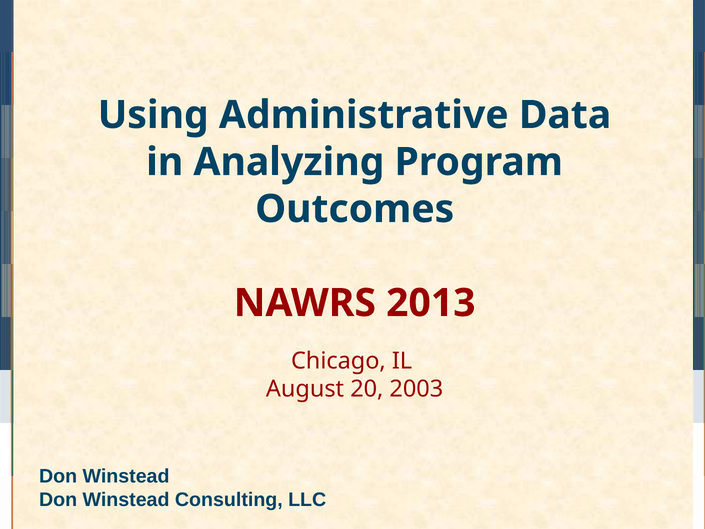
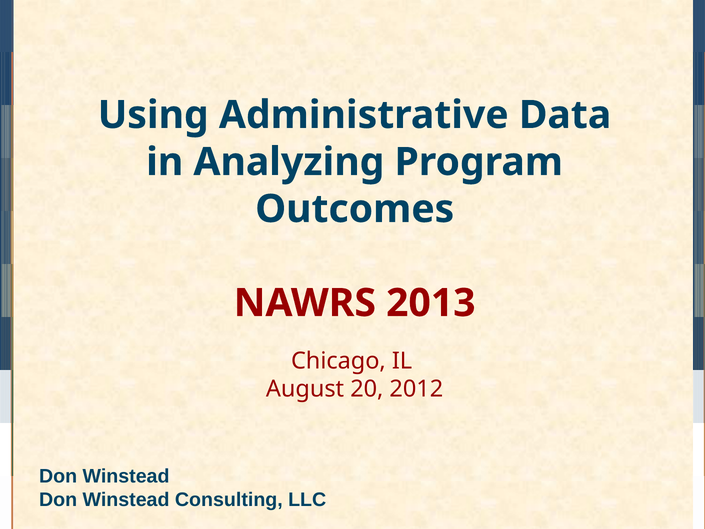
2003: 2003 -> 2012
